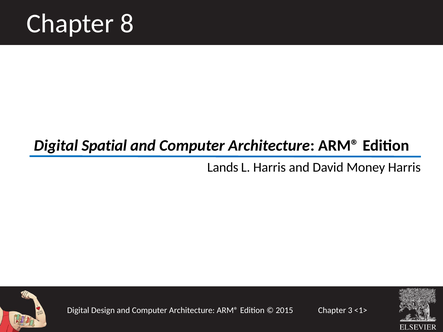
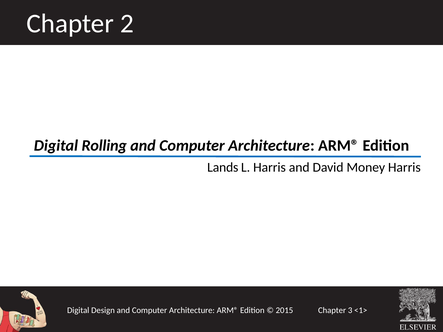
8: 8 -> 2
Spatial: Spatial -> Rolling
